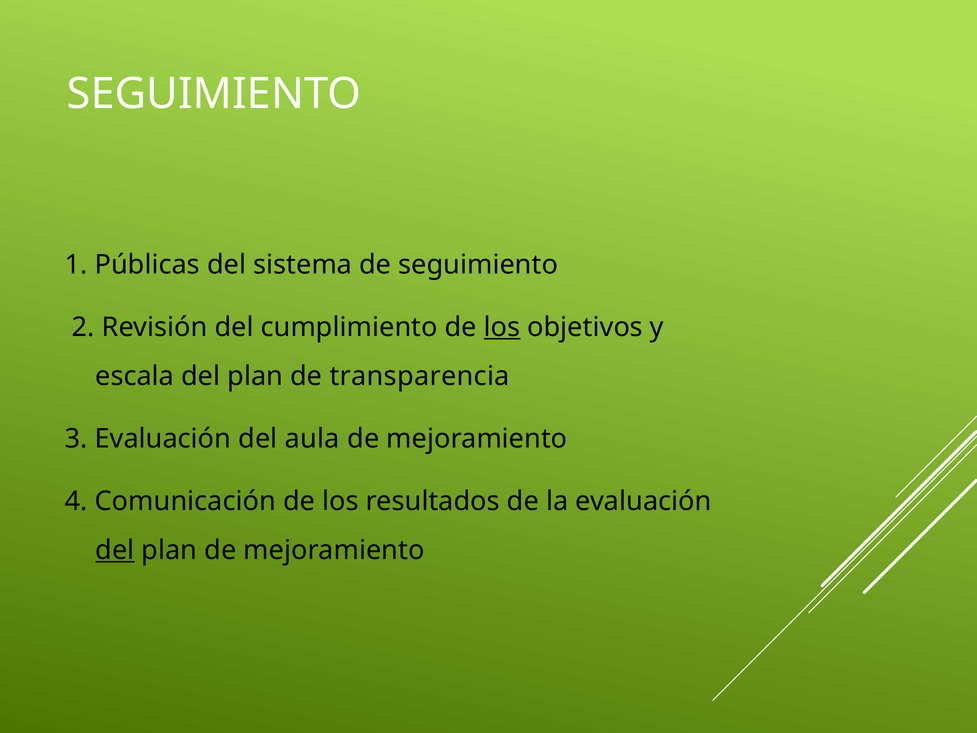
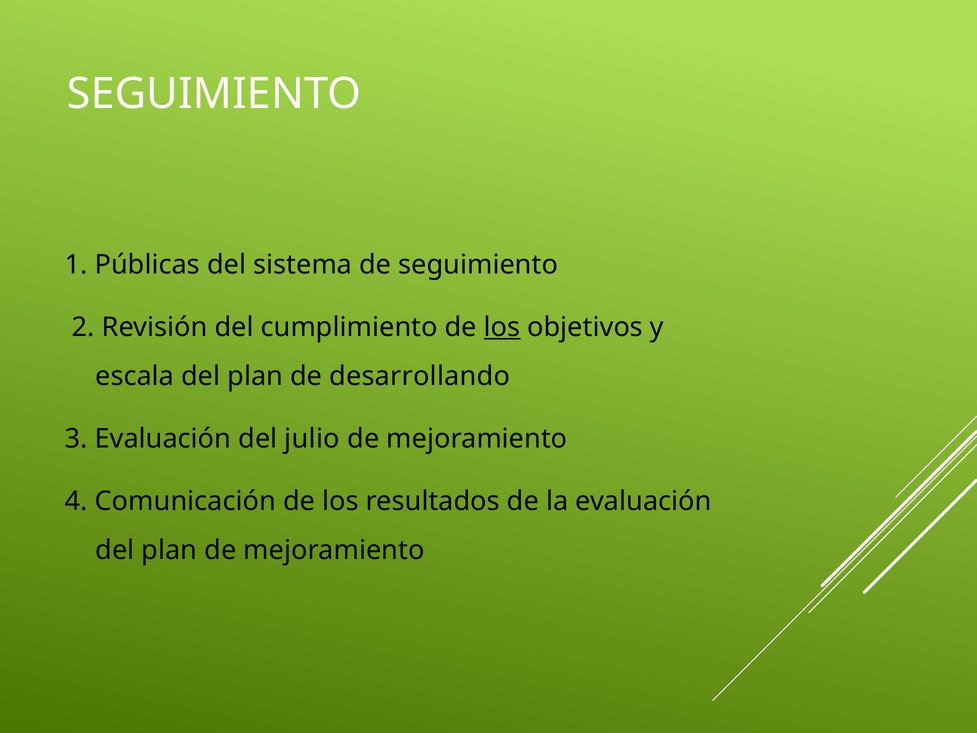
transparencia: transparencia -> desarrollando
aula: aula -> julio
del at (115, 550) underline: present -> none
